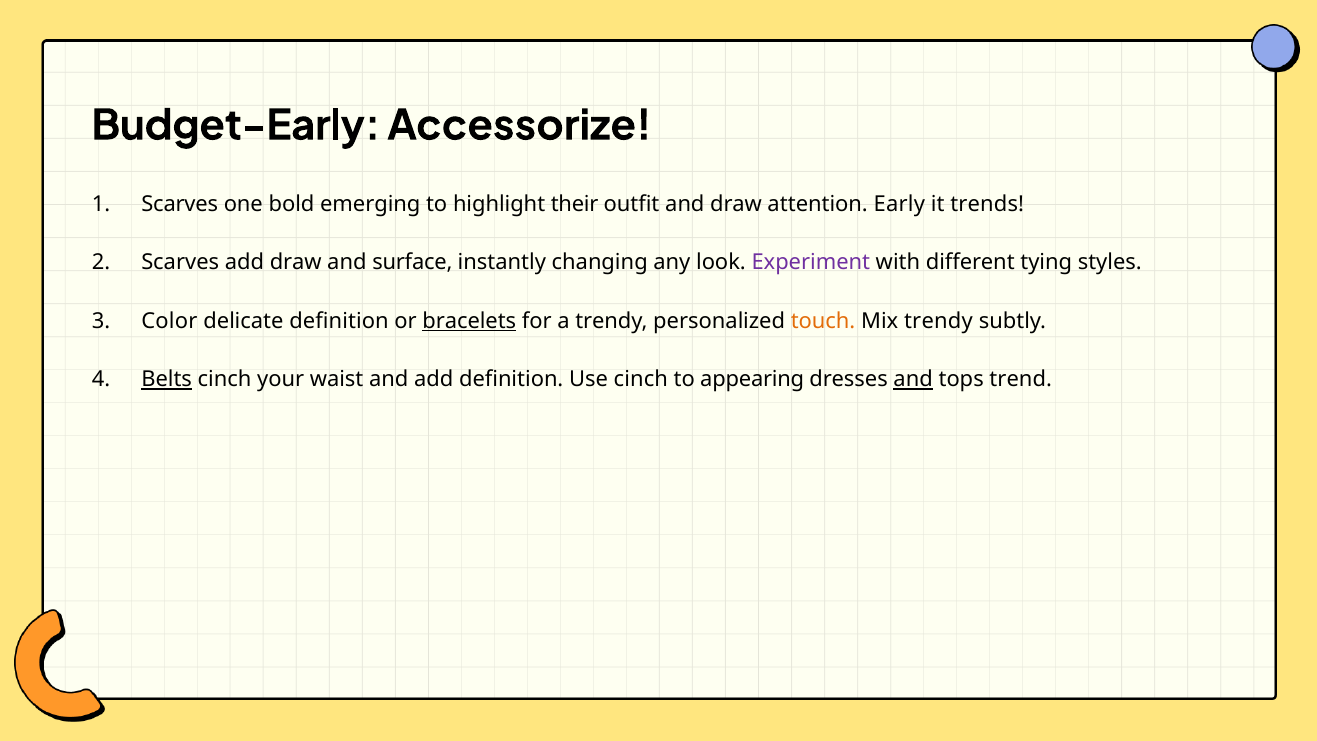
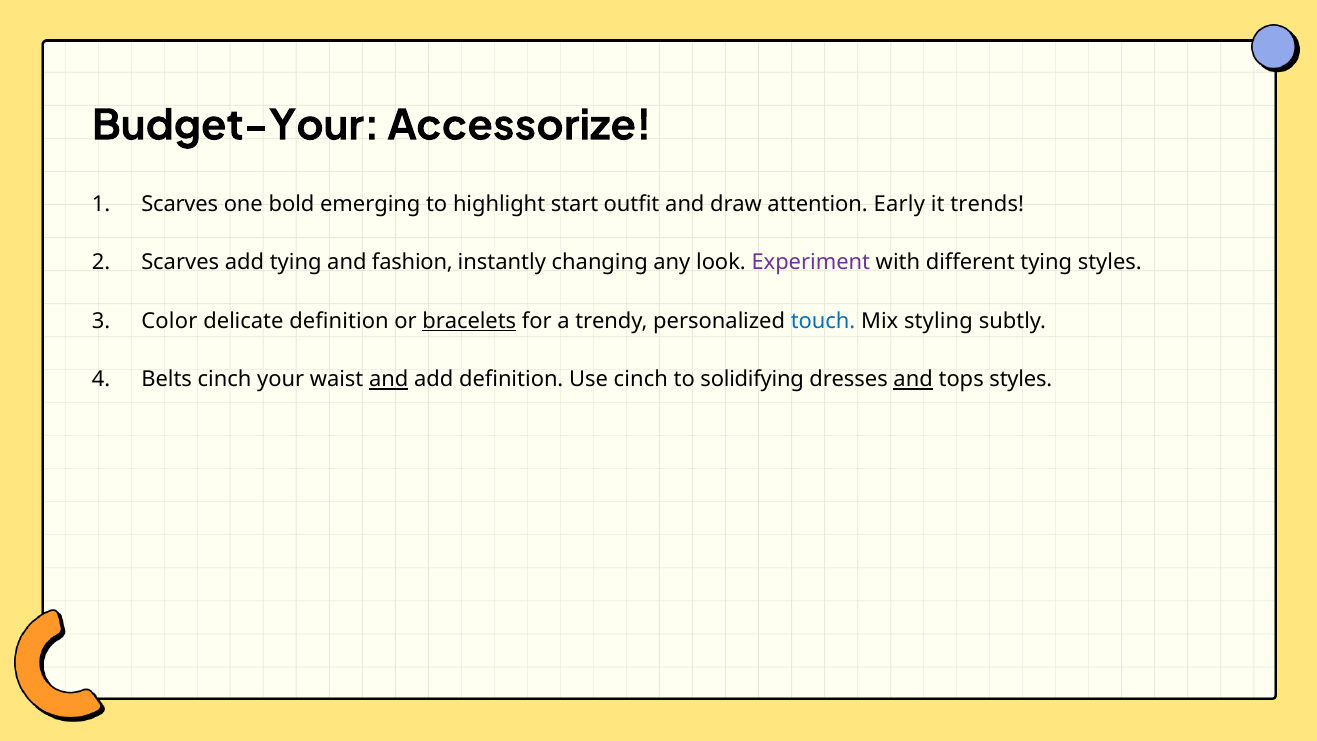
Budget-Early: Budget-Early -> Budget-Your
their: their -> start
add draw: draw -> tying
surface: surface -> fashion
touch colour: orange -> blue
Mix trendy: trendy -> styling
Belts underline: present -> none
and at (389, 379) underline: none -> present
appearing: appearing -> solidifying
tops trend: trend -> styles
